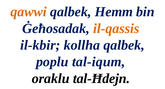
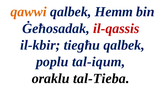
il-qassis colour: orange -> red
kollha: kollha -> tiegħu
tal-Ħdejn: tal-Ħdejn -> tal-Tieba
